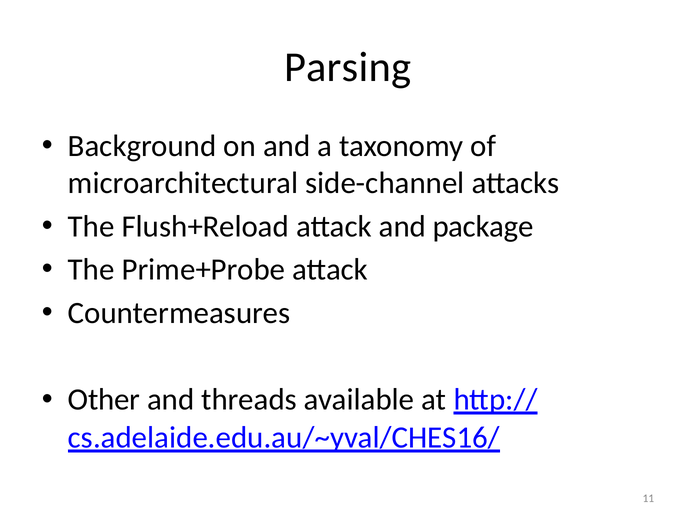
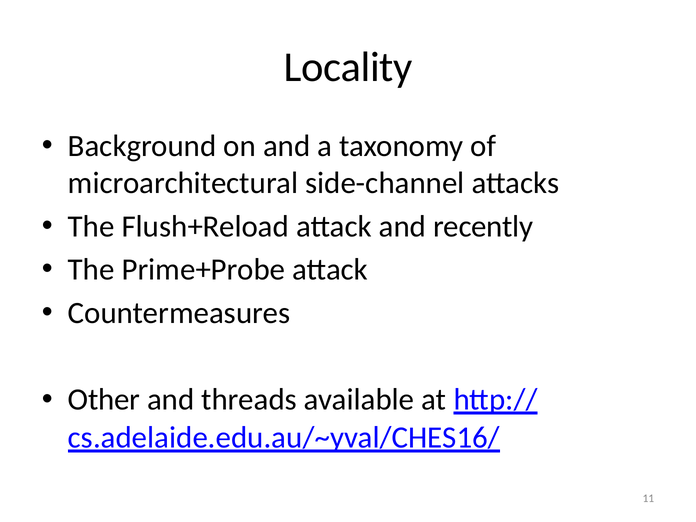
Parsing: Parsing -> Locality
package: package -> recently
